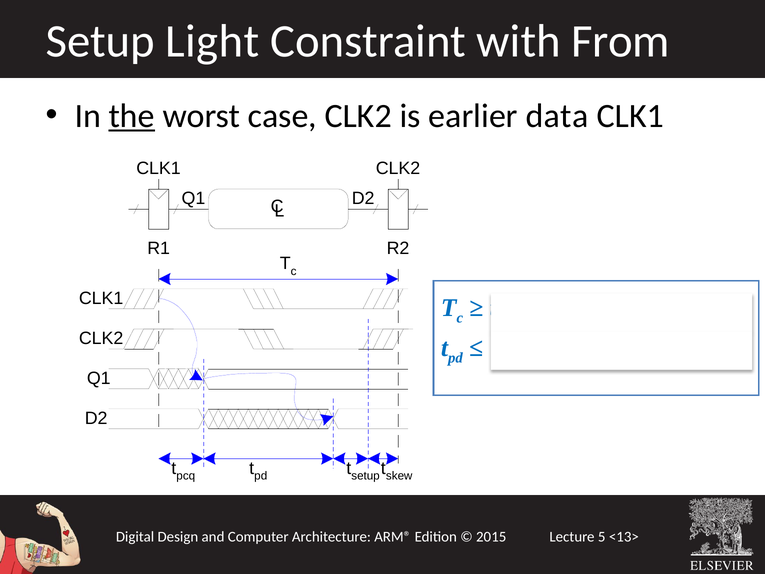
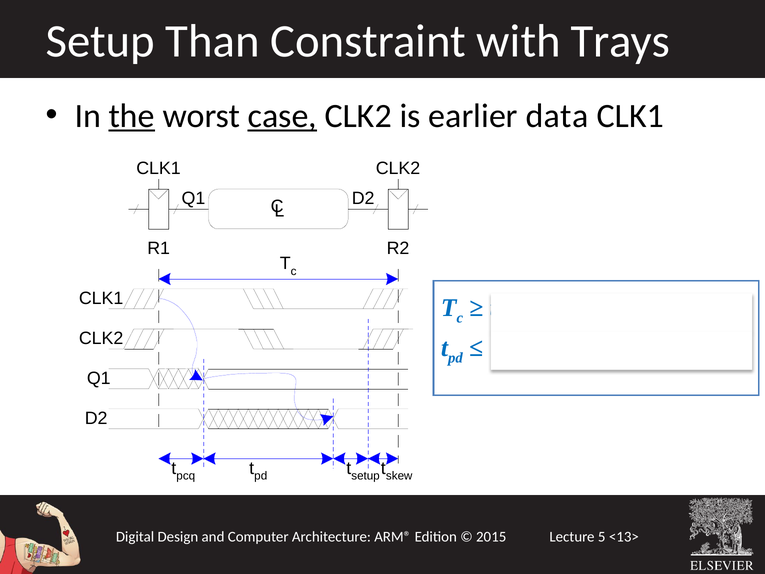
Light: Light -> Than
From: From -> Trays
case underline: none -> present
